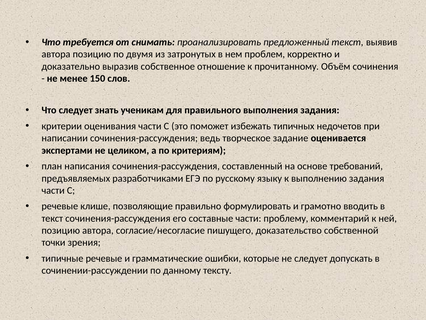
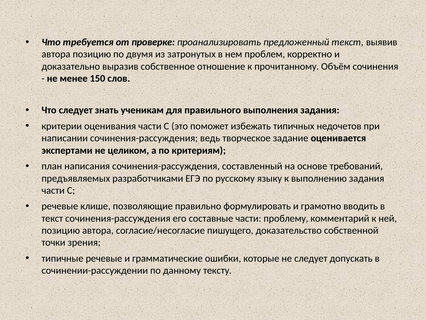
снимать: снимать -> проверке
